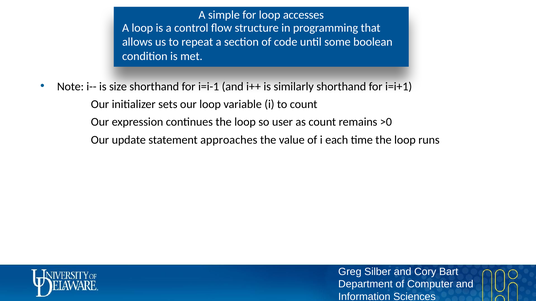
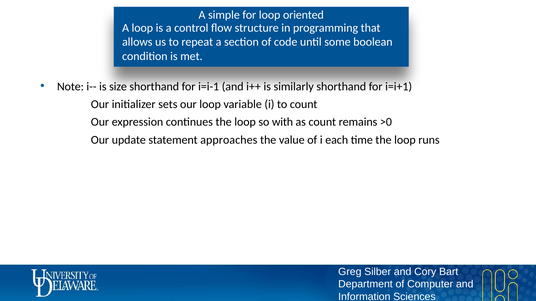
accesses: accesses -> oriented
user: user -> with
